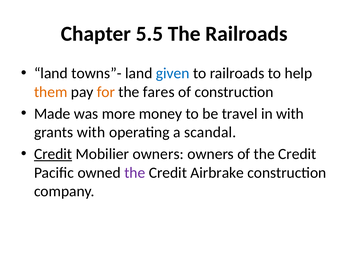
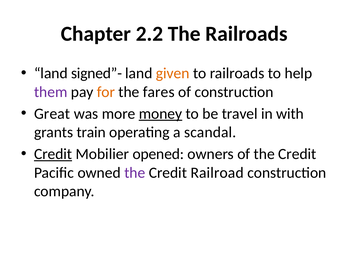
5.5: 5.5 -> 2.2
towns”-: towns”- -> signed”-
given colour: blue -> orange
them colour: orange -> purple
Made: Made -> Great
money underline: none -> present
grants with: with -> train
Mobilier owners: owners -> opened
Airbrake: Airbrake -> Railroad
